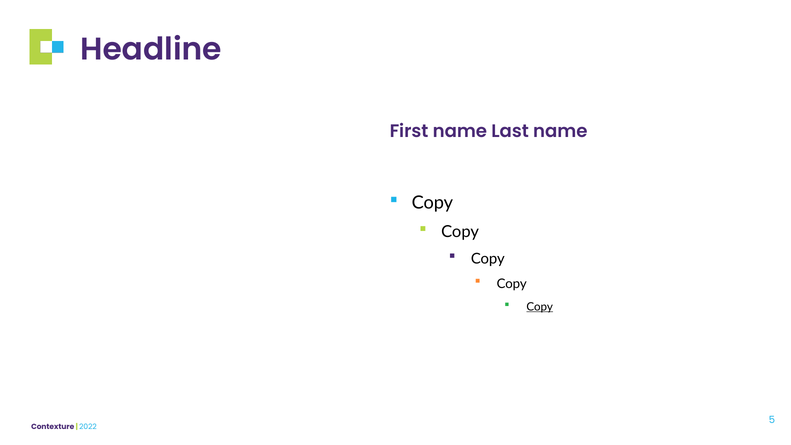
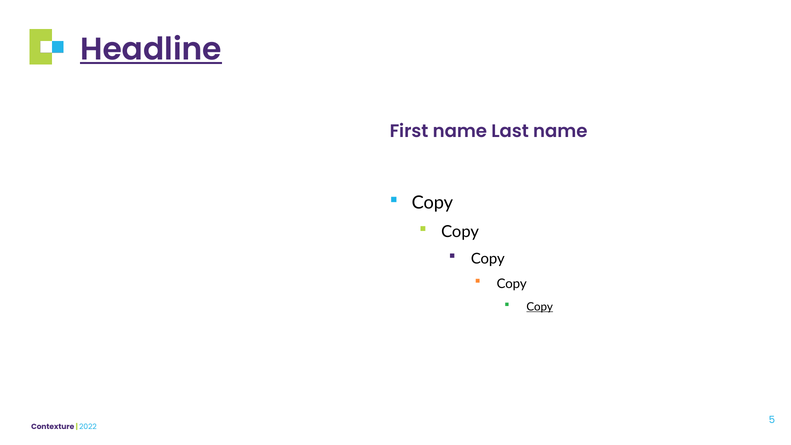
Headline underline: none -> present
